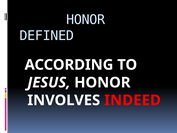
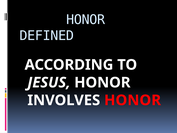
INVOLVES INDEED: INDEED -> HONOR
